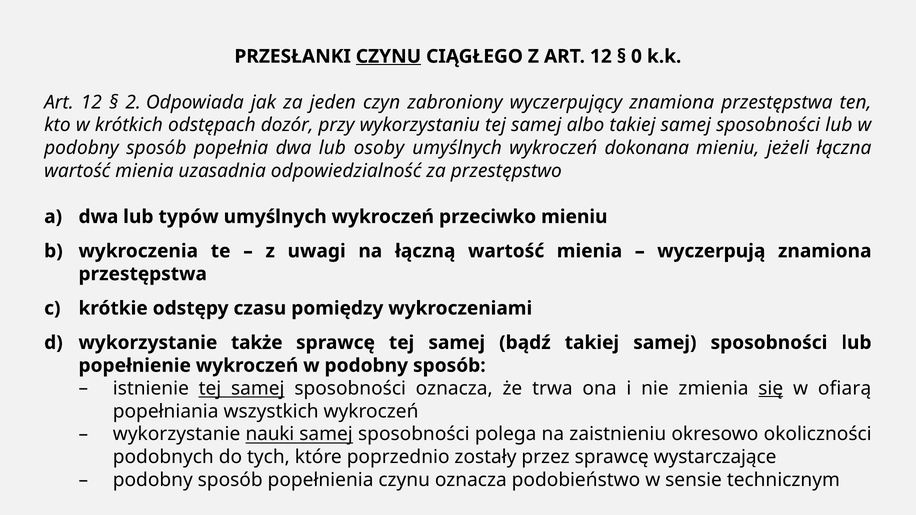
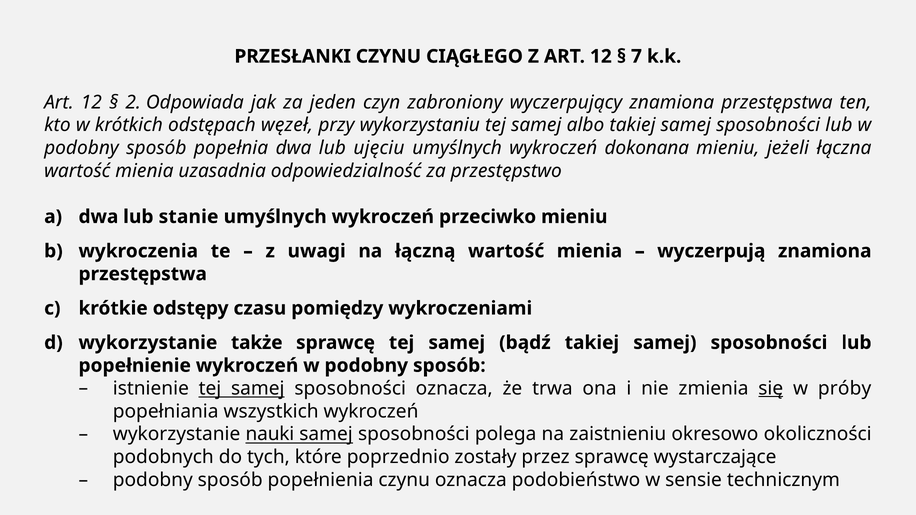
CZYNU at (388, 56) underline: present -> none
0: 0 -> 7
dozór: dozór -> węzeł
osoby: osoby -> ujęciu
typów: typów -> stanie
ofiarą: ofiarą -> próby
